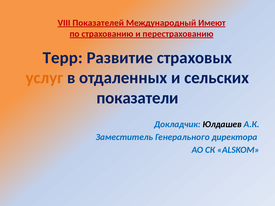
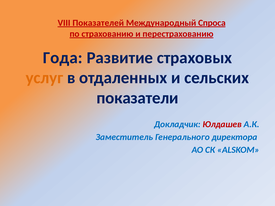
Имеют: Имеют -> Спроса
Терр: Терр -> Года
Юлдашев colour: black -> red
